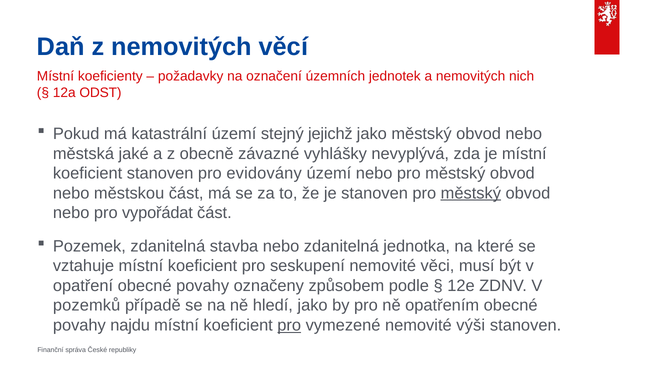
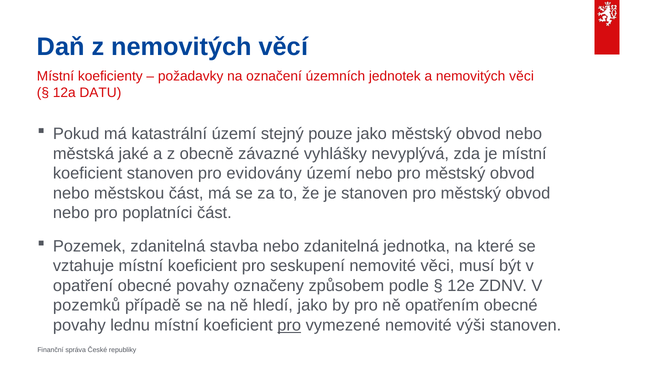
nemovitých nich: nich -> věci
ODST: ODST -> DATU
jejichž: jejichž -> pouze
městský at (471, 193) underline: present -> none
vypořádat: vypořádat -> poplatníci
najdu: najdu -> lednu
